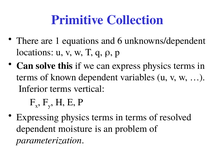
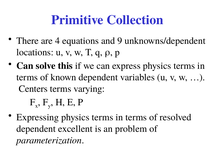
1: 1 -> 4
6: 6 -> 9
Inferior: Inferior -> Centers
vertical: vertical -> varying
moisture: moisture -> excellent
